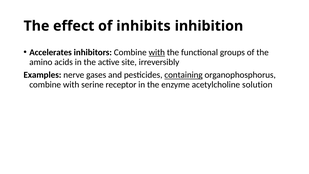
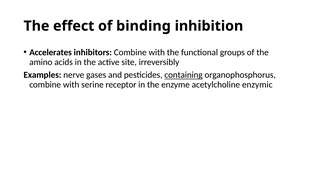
inhibits: inhibits -> binding
with at (157, 52) underline: present -> none
solution: solution -> enzymic
